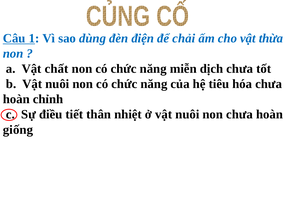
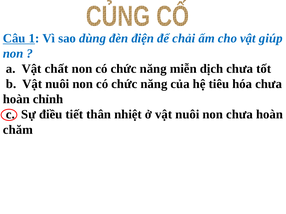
thừa: thừa -> giúp
giống: giống -> chăm
